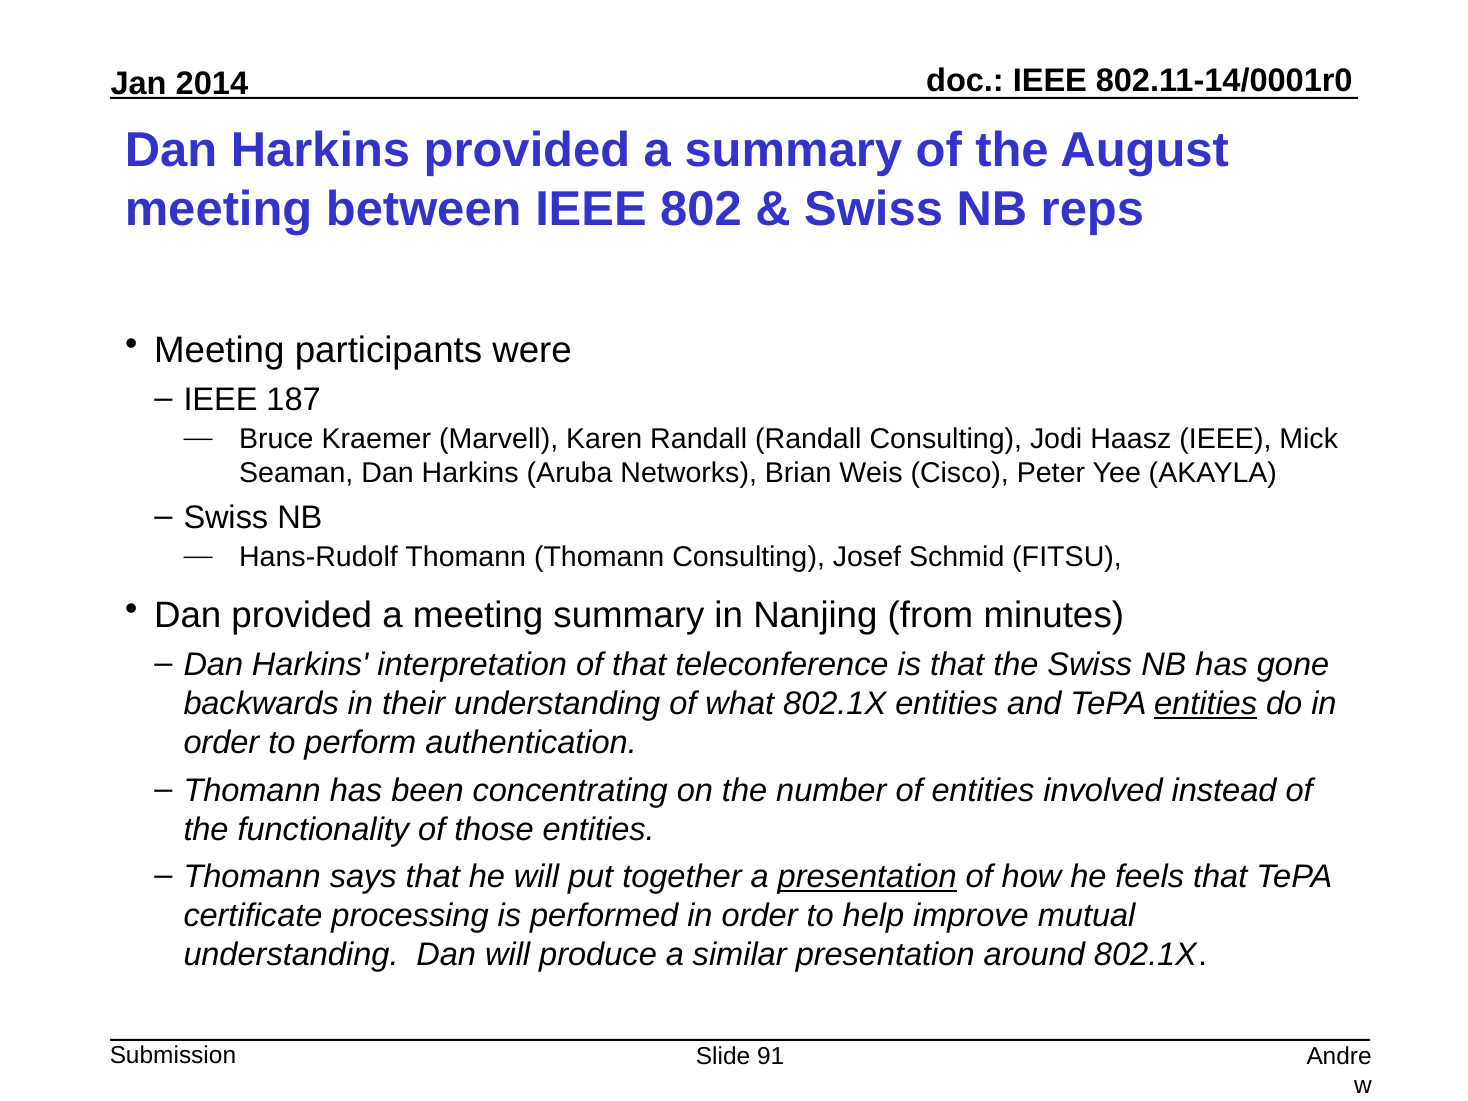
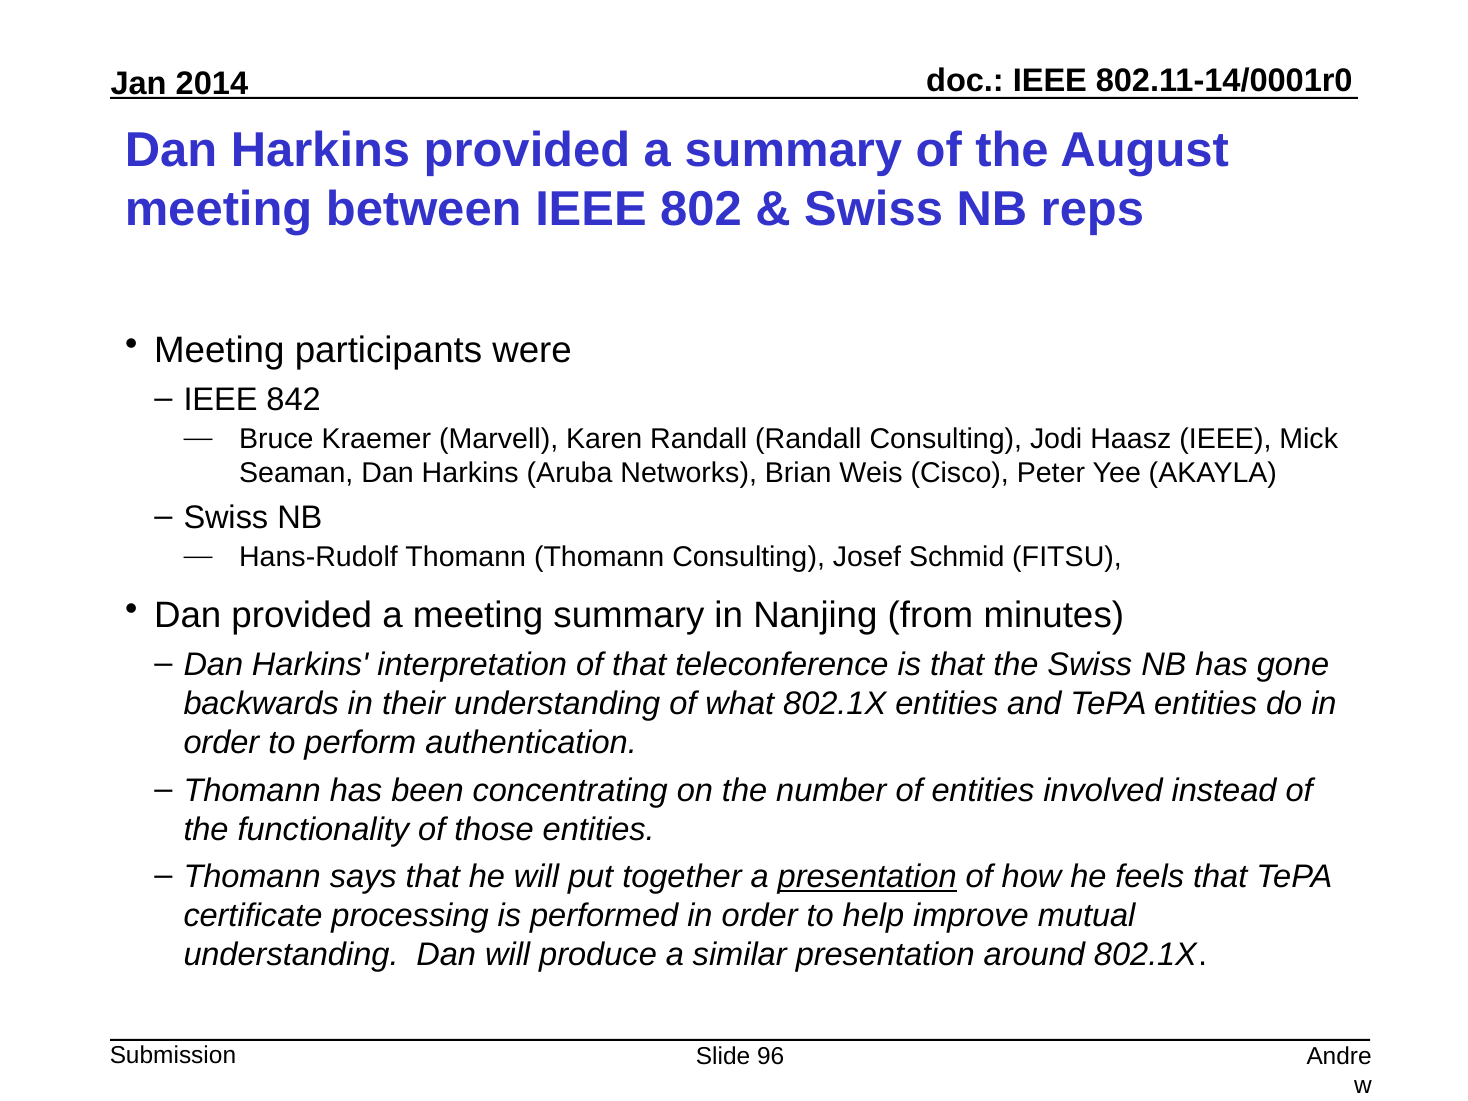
187: 187 -> 842
entities at (1206, 704) underline: present -> none
91: 91 -> 96
